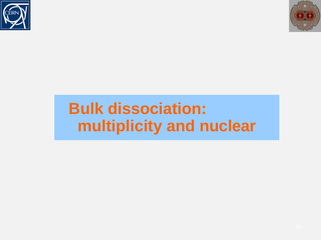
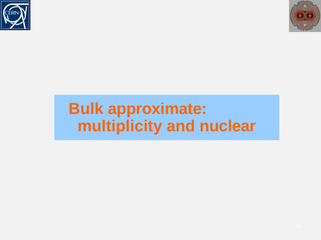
dissociation: dissociation -> approximate
